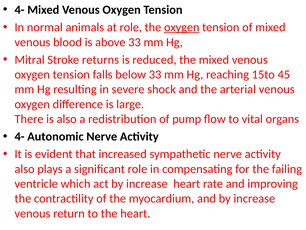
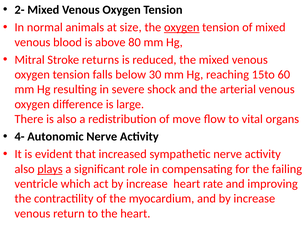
4- at (20, 10): 4- -> 2-
at role: role -> size
above 33: 33 -> 80
below 33: 33 -> 30
45: 45 -> 60
pump: pump -> move
plays underline: none -> present
